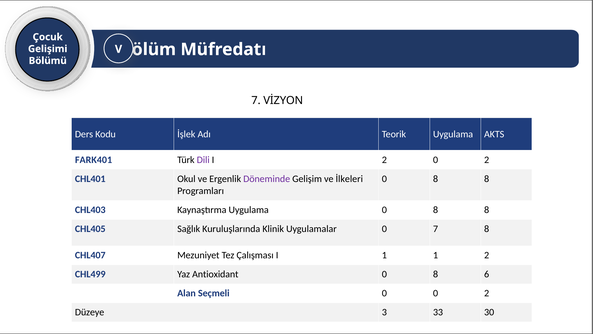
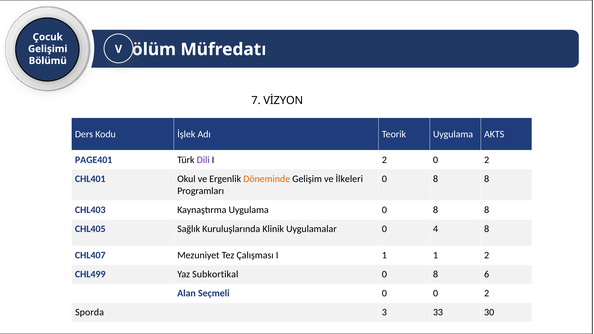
FARK401: FARK401 -> PAGE401
Döneminde colour: purple -> orange
0 7: 7 -> 4
Antioxidant: Antioxidant -> Subkortikal
Düzeye: Düzeye -> Sporda
